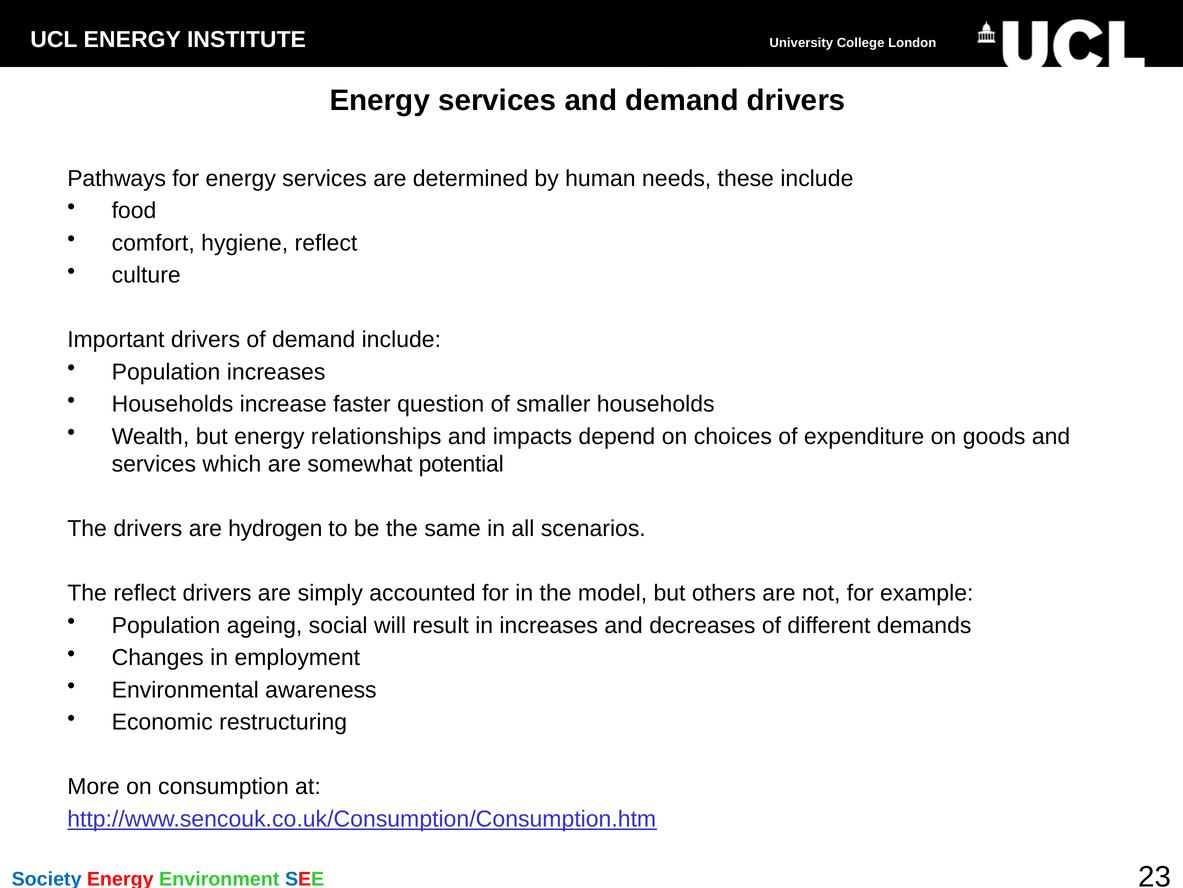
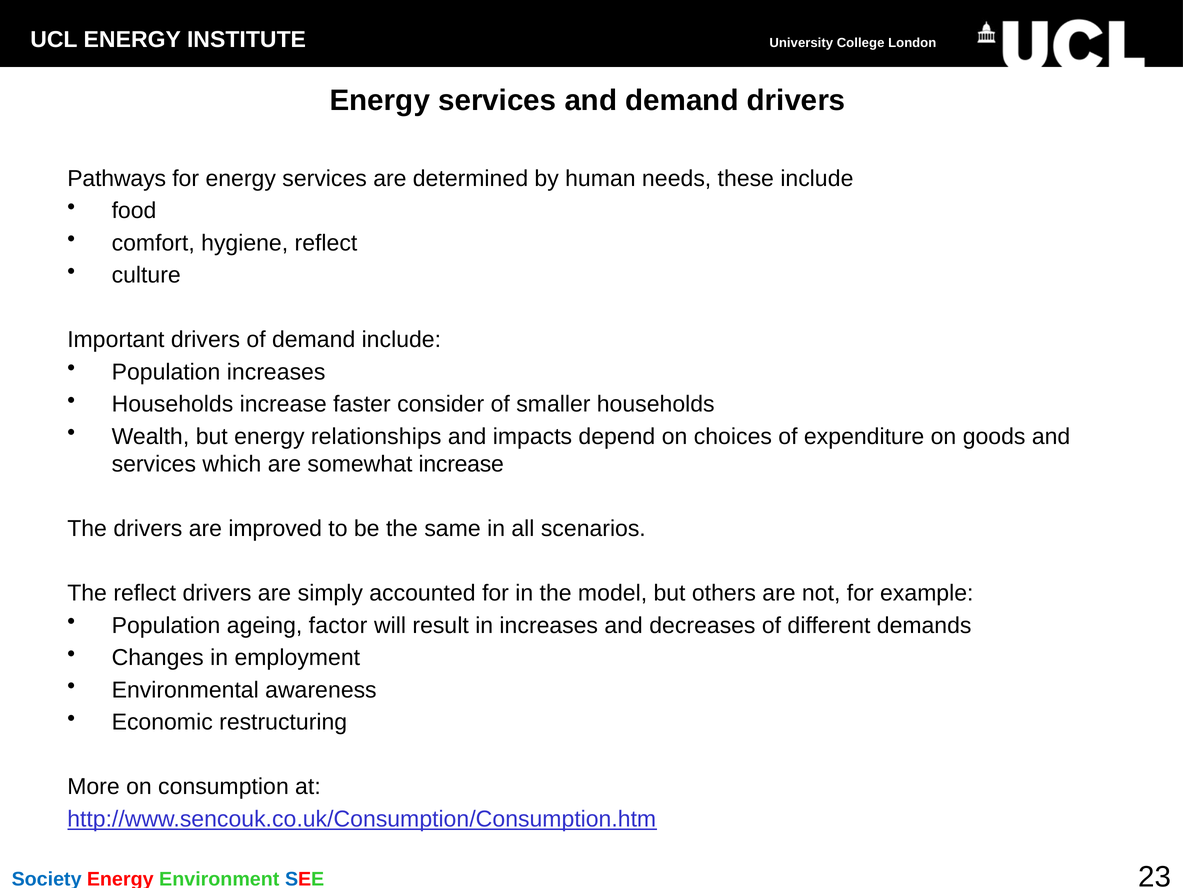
question: question -> consider
somewhat potential: potential -> increase
hydrogen: hydrogen -> improved
social: social -> factor
